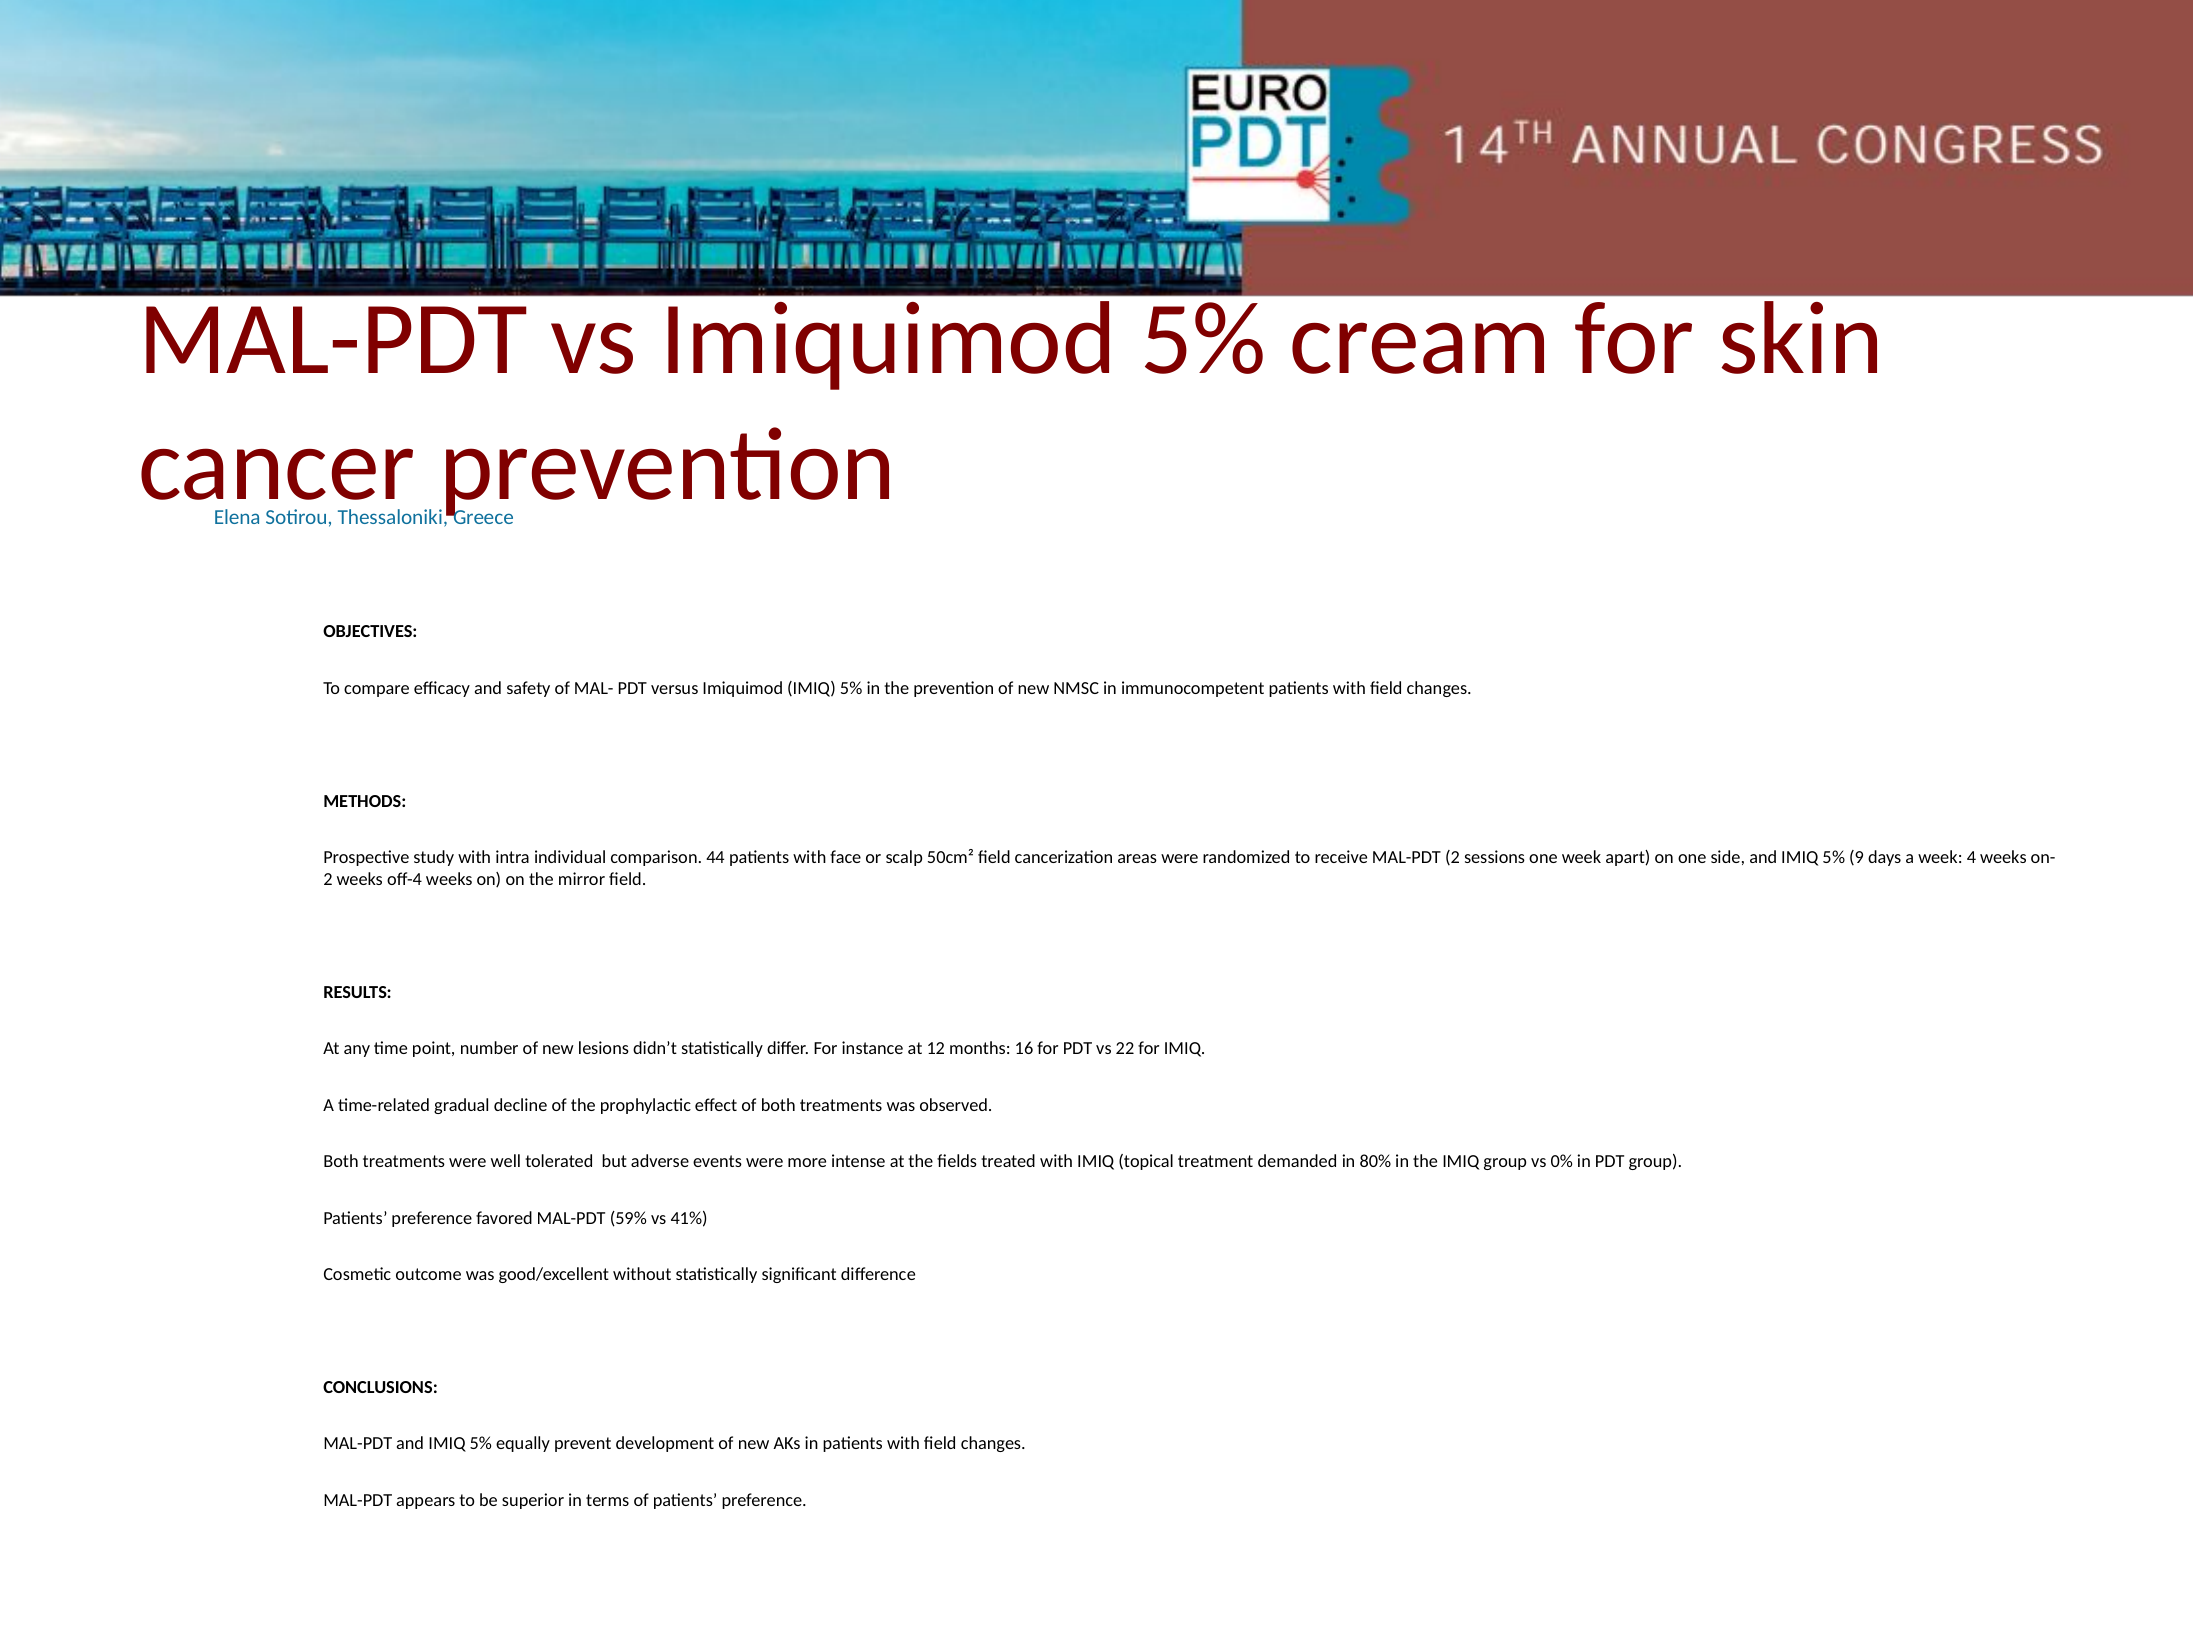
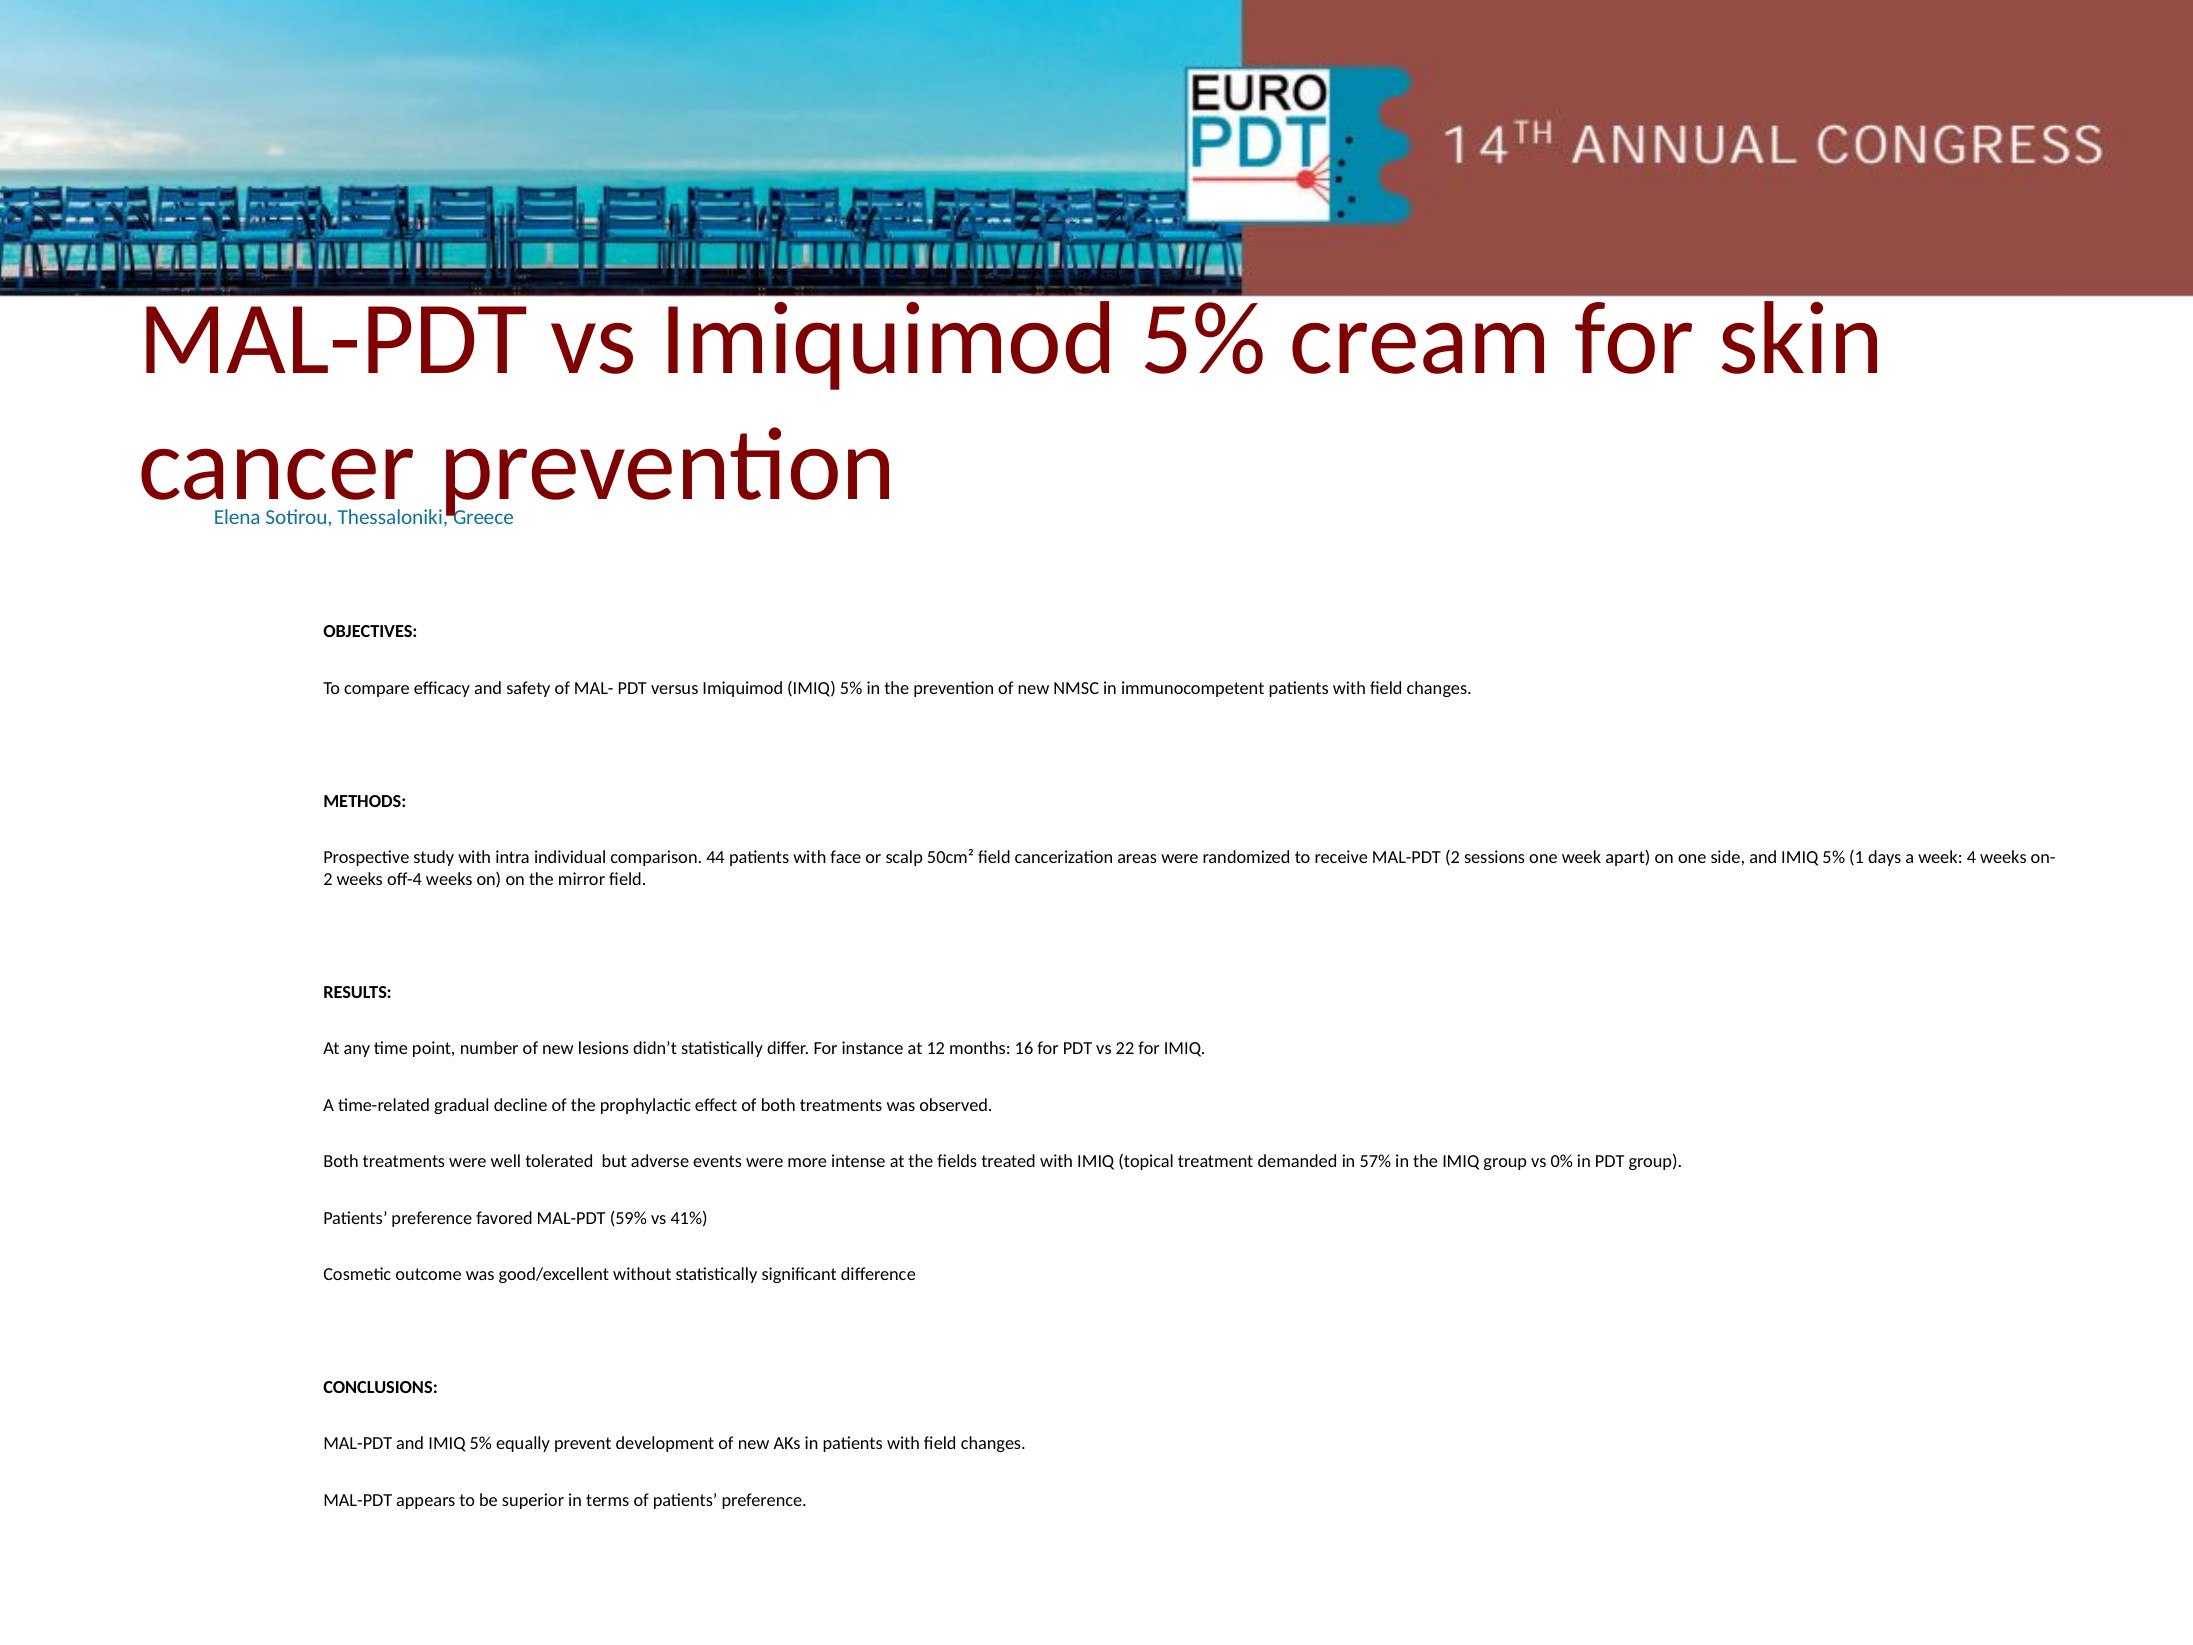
9: 9 -> 1
80%: 80% -> 57%
